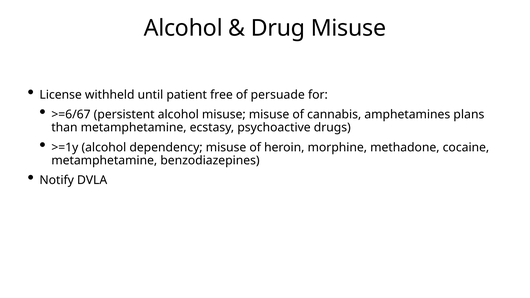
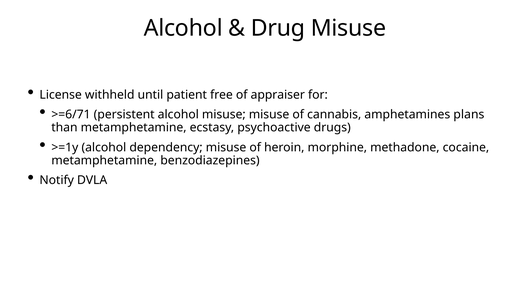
persuade: persuade -> appraiser
>=6/67: >=6/67 -> >=6/71
